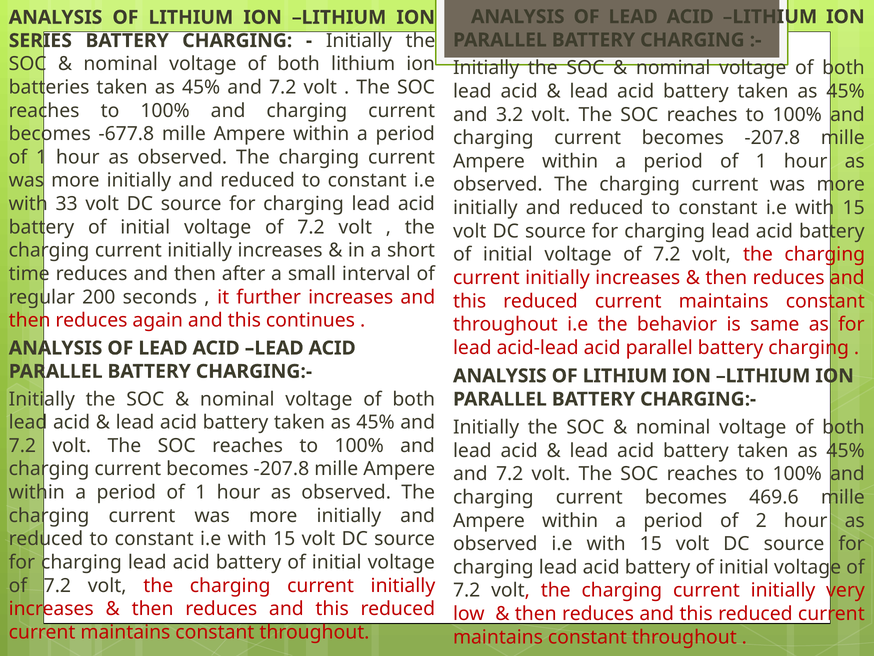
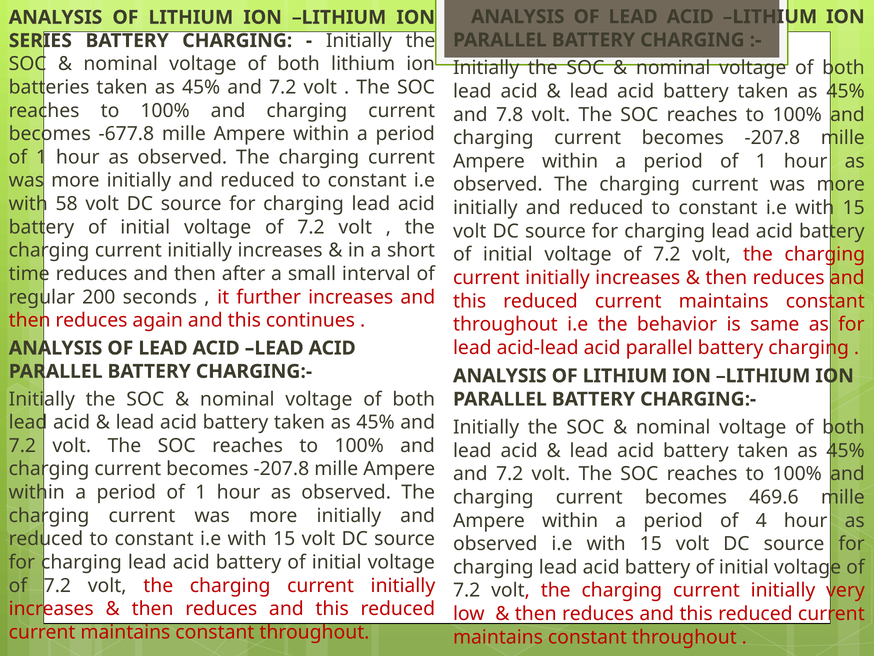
3.2: 3.2 -> 7.8
33: 33 -> 58
2: 2 -> 4
